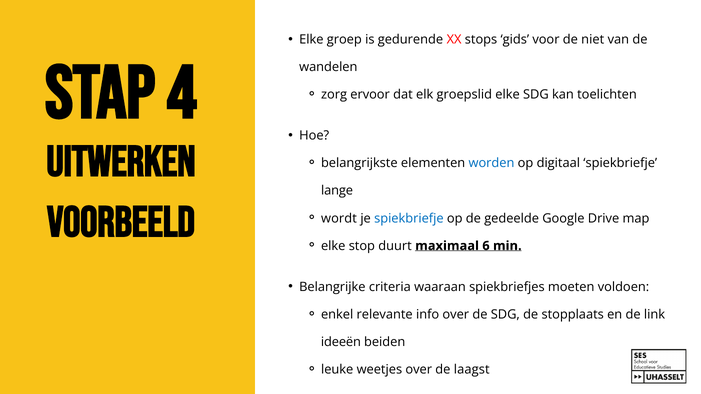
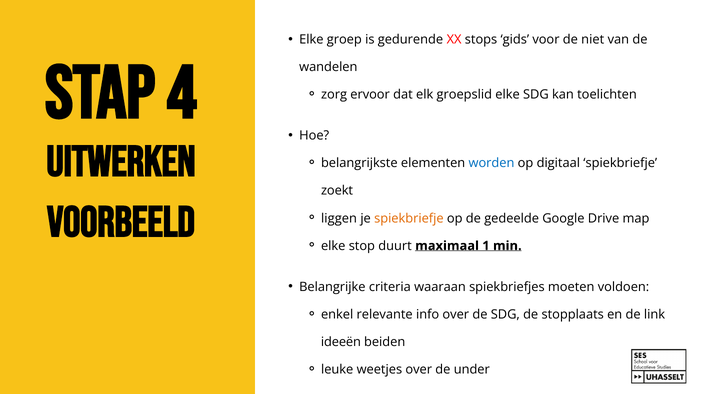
lange: lange -> zoekt
wordt: wordt -> liggen
spiekbriefje at (409, 218) colour: blue -> orange
6: 6 -> 1
laagst: laagst -> under
